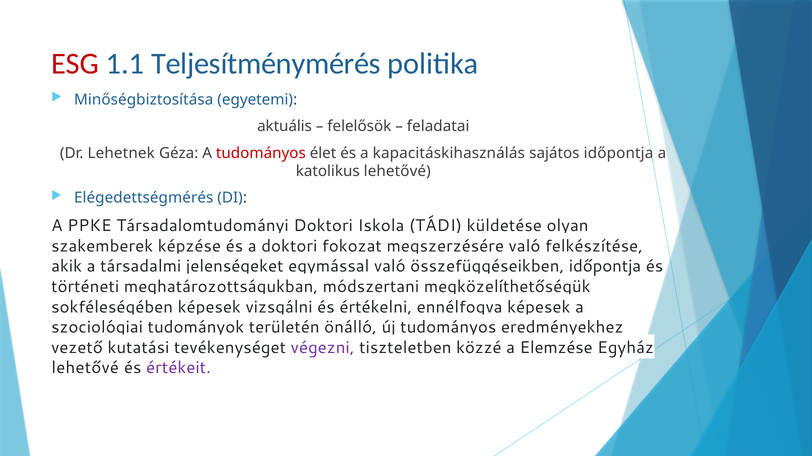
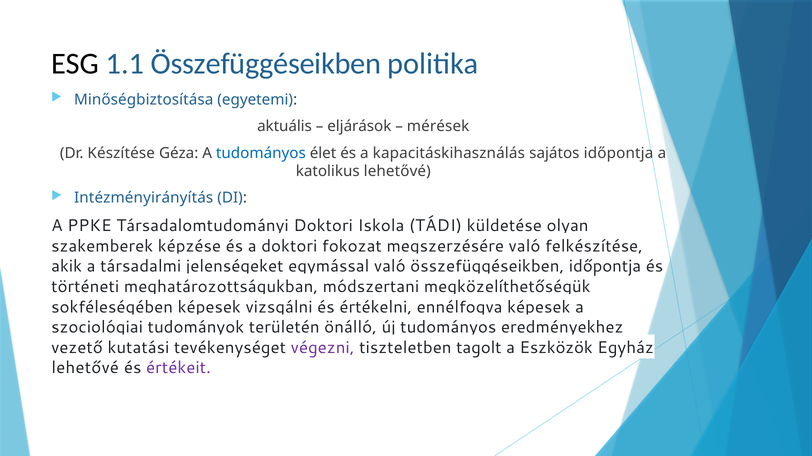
ESG colour: red -> black
1.1 Teljesítménymérés: Teljesítménymérés -> Összefüggéseikben
felelősök: felelősök -> eljárások
feladatai: feladatai -> mérések
Lehetnek: Lehetnek -> Készítése
tudományos at (261, 153) colour: red -> blue
Elégedettségmérés: Elégedettségmérés -> Intézményirányítás
közzé: közzé -> tagolt
Elemzése: Elemzése -> Eszközök
